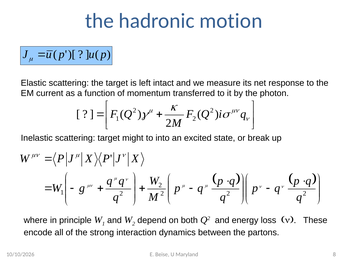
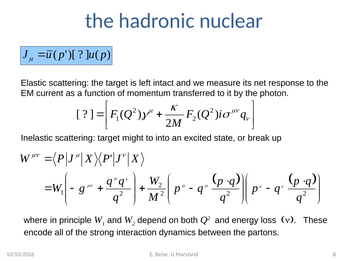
motion: motion -> nuclear
